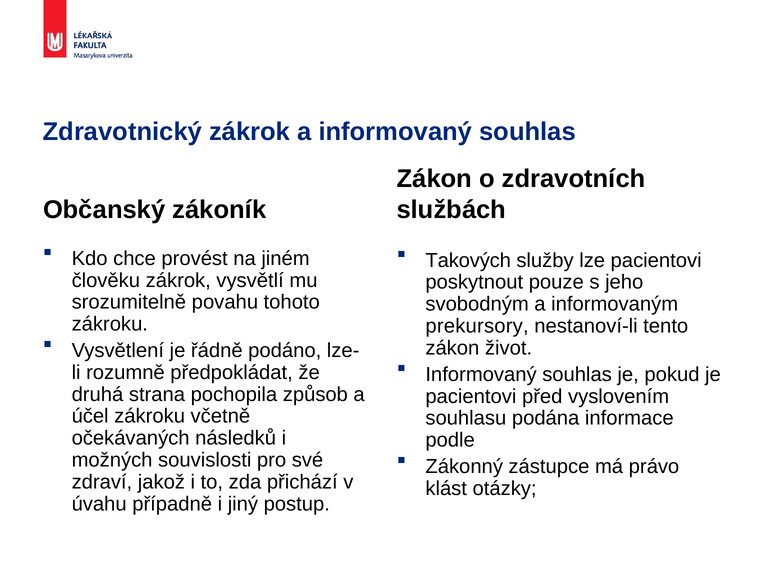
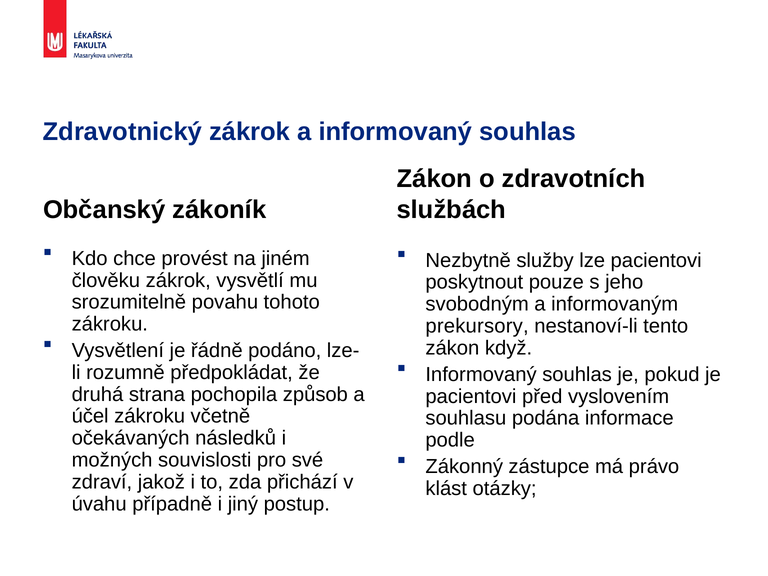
Takových: Takových -> Nezbytně
život: život -> když
